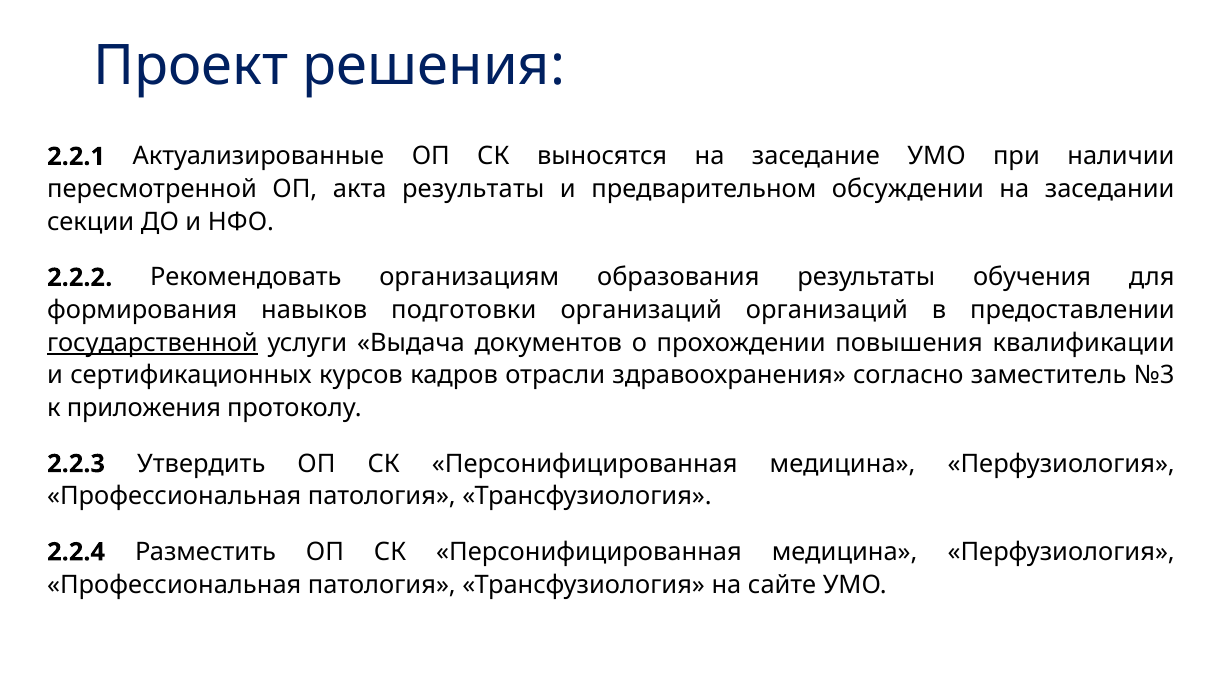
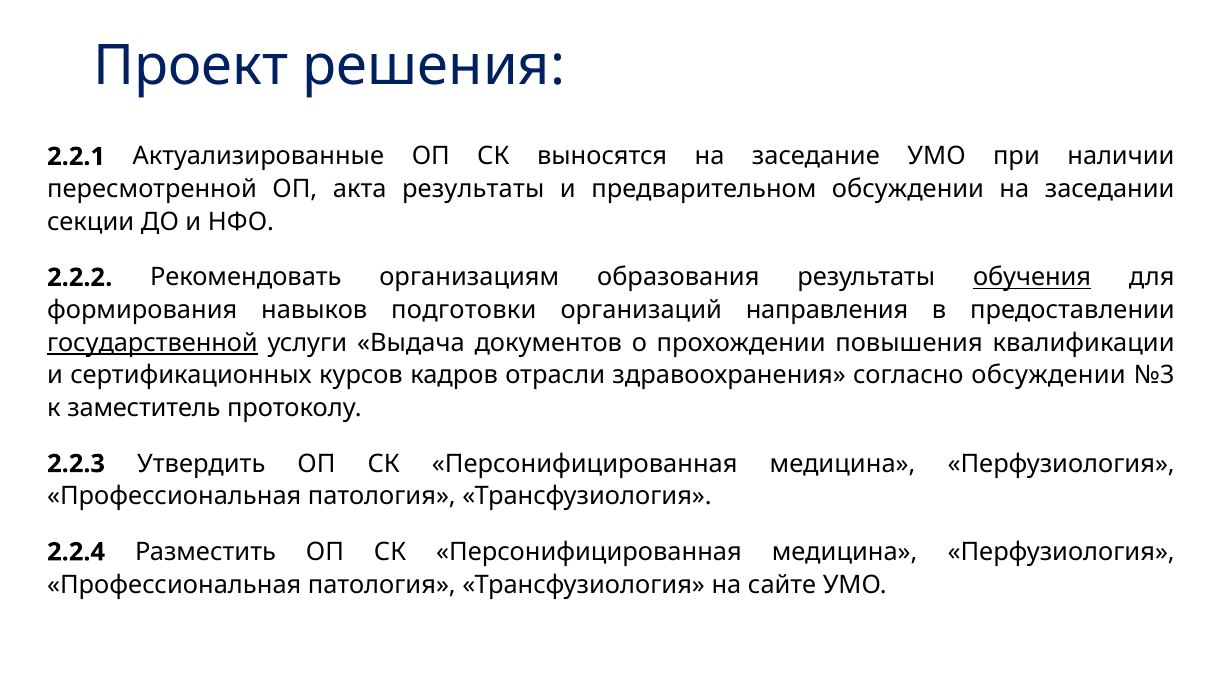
обучения underline: none -> present
организаций организаций: организаций -> направления
согласно заместитель: заместитель -> обсуждении
приложения: приложения -> заместитель
